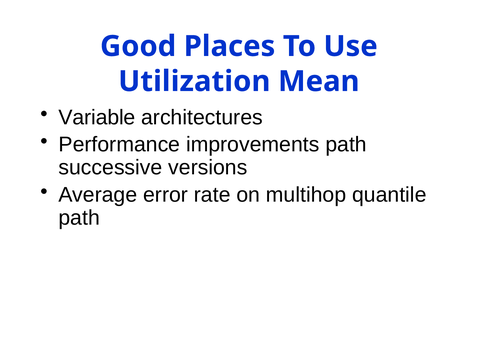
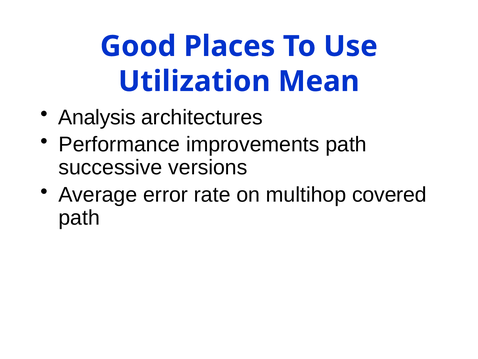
Variable: Variable -> Analysis
quantile: quantile -> covered
